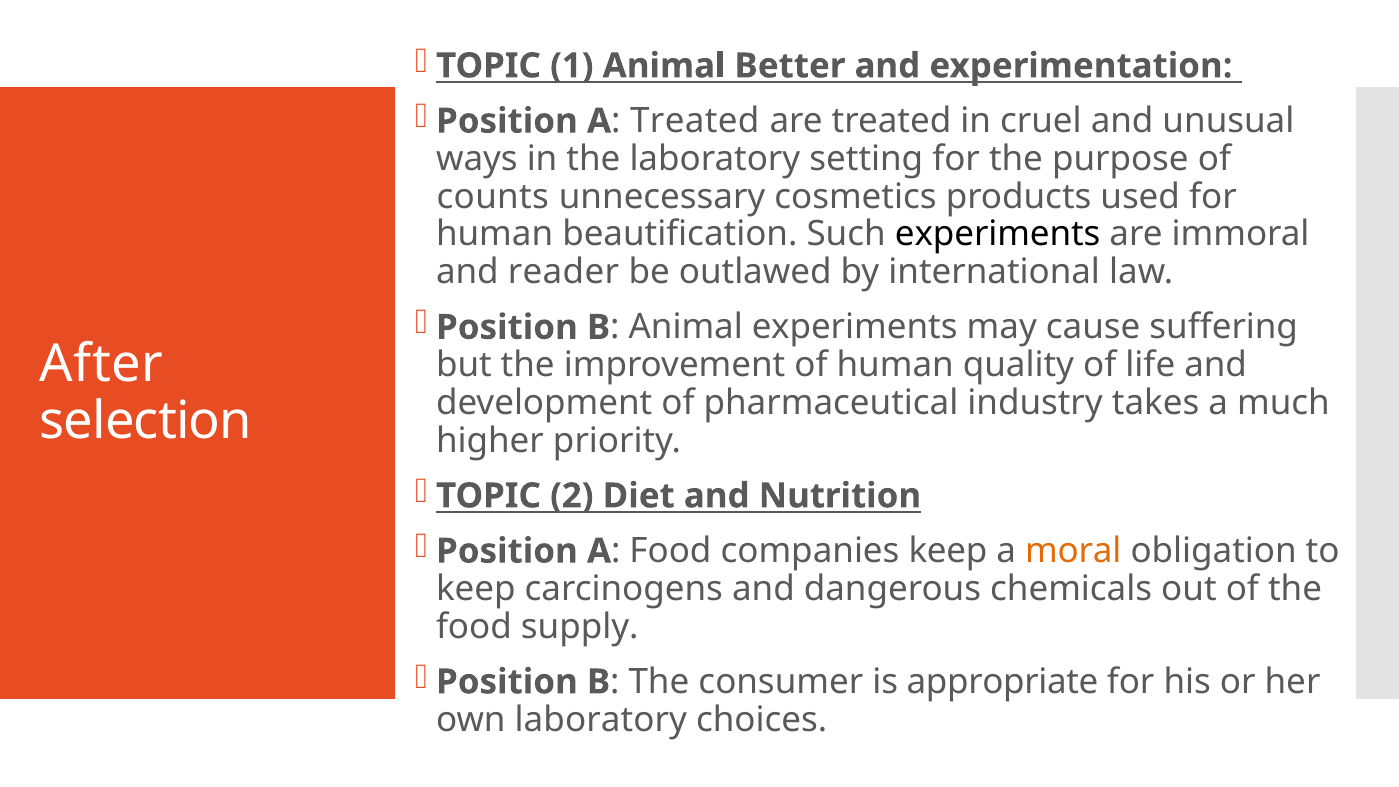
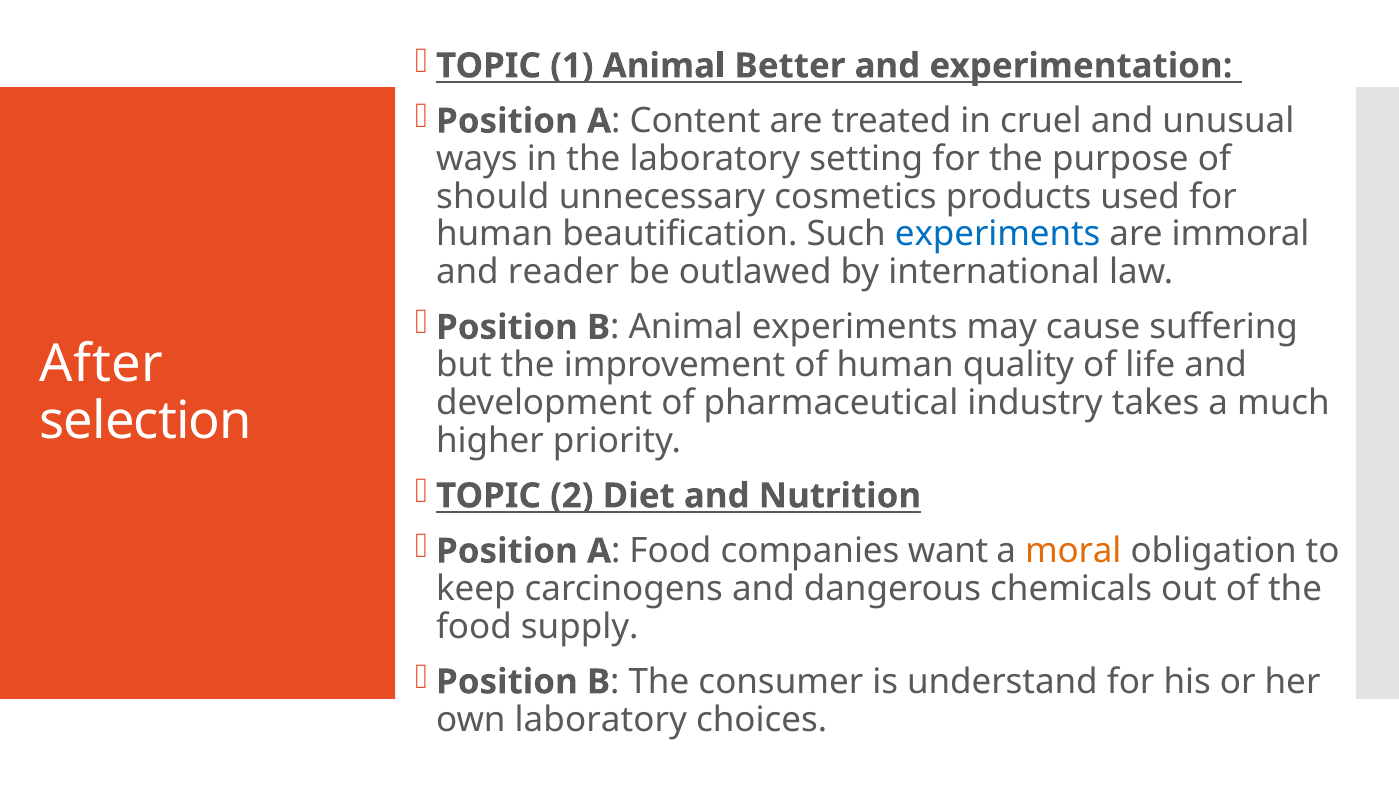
Treated at (695, 121): Treated -> Content
counts: counts -> should
experiments at (998, 234) colour: black -> blue
companies keep: keep -> want
appropriate: appropriate -> understand
